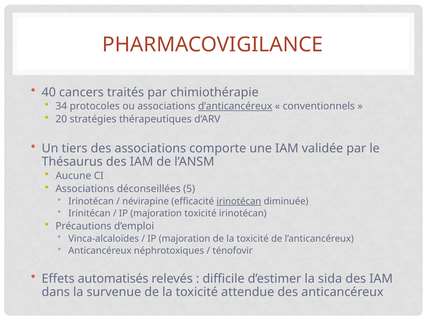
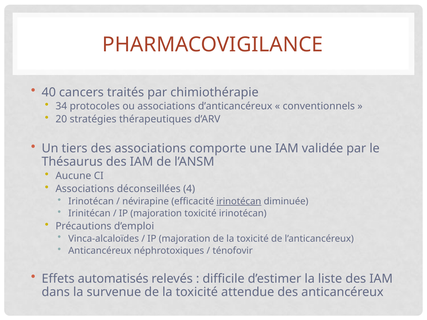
d’anticancéreux underline: present -> none
5: 5 -> 4
sida: sida -> liste
